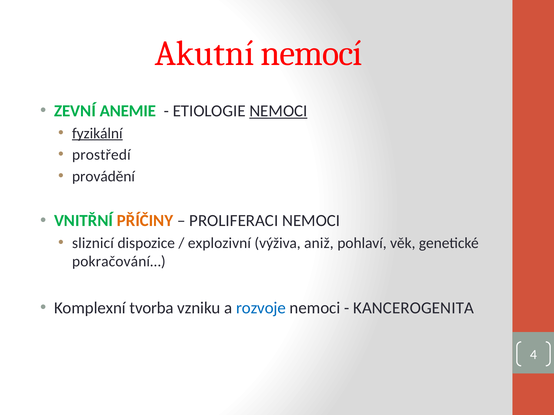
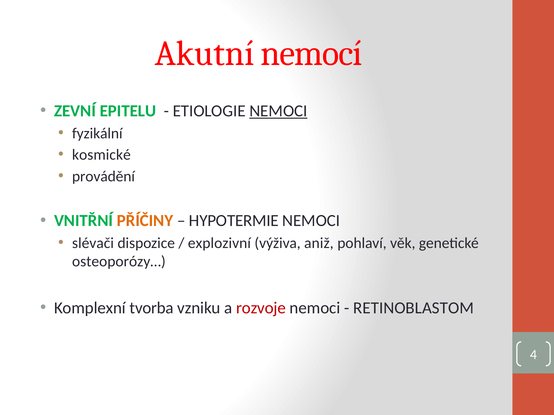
ANEMIE: ANEMIE -> EPITELU
fyzikální underline: present -> none
prostředí: prostředí -> kosmické
PROLIFERACI: PROLIFERACI -> HYPOTERMIE
sliznicí: sliznicí -> slévači
pokračování…: pokračování… -> osteoporózy…
rozvoje colour: blue -> red
KANCEROGENITA: KANCEROGENITA -> RETINOBLASTOM
